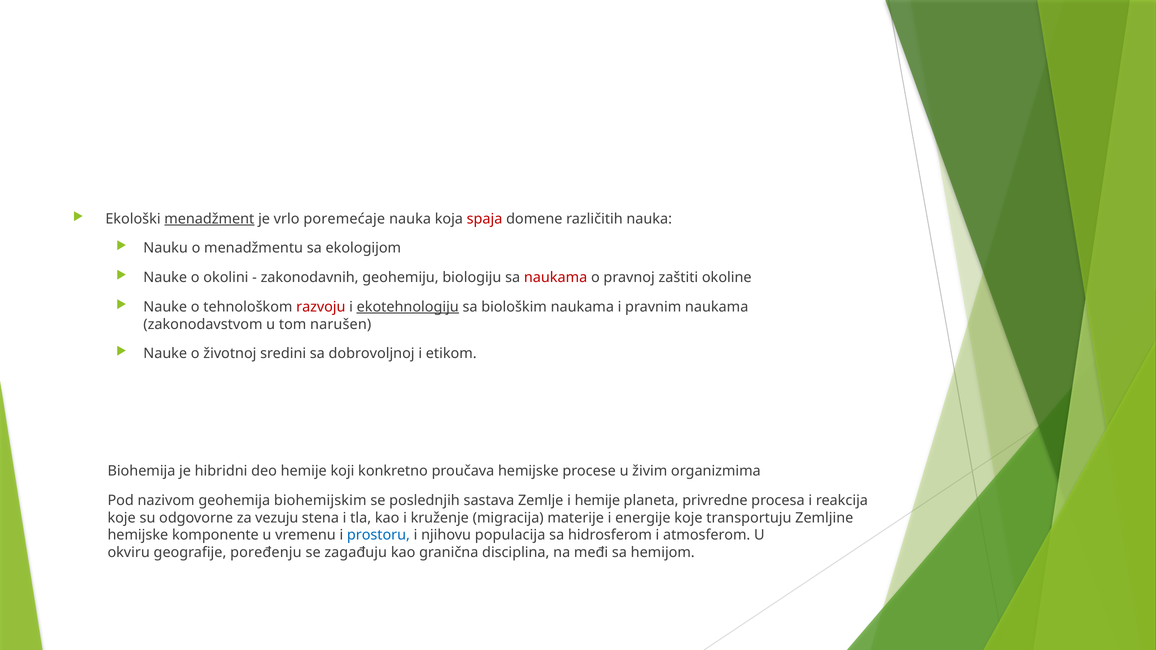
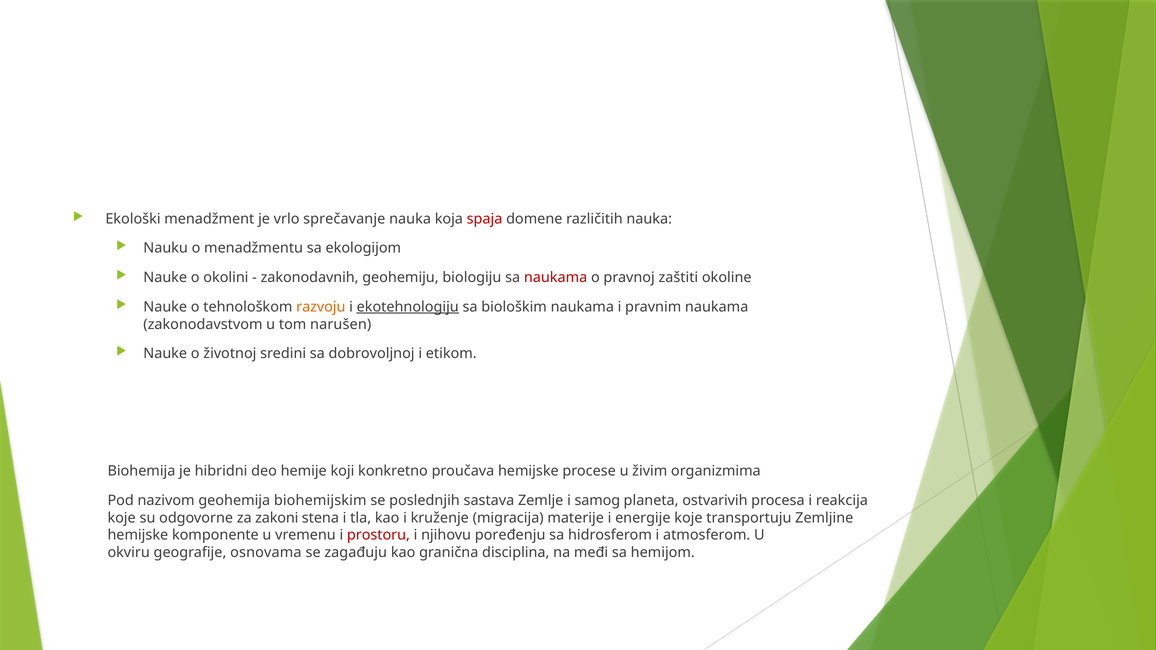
menadžment underline: present -> none
poremećaje: poremećaje -> sprečavanje
razvoju colour: red -> orange
i hemije: hemije -> samog
privredne: privredne -> ostvarivih
vezuju: vezuju -> zakoni
prostoru colour: blue -> red
populacija: populacija -> poređenju
poređenju: poređenju -> osnovama
